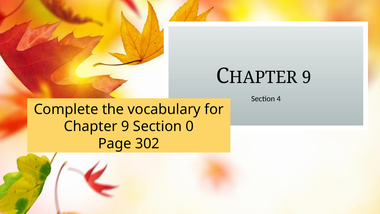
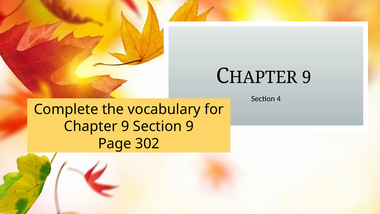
Section 0: 0 -> 9
